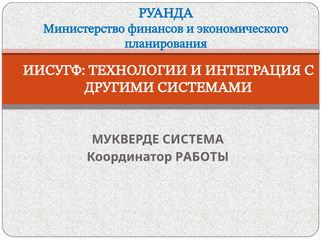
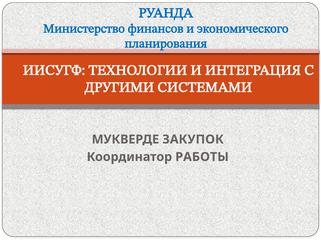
СИСТЕМА: СИСТЕМА -> ЗАКУПОК
